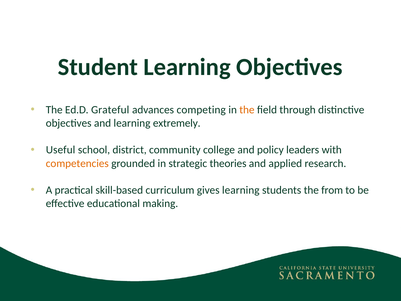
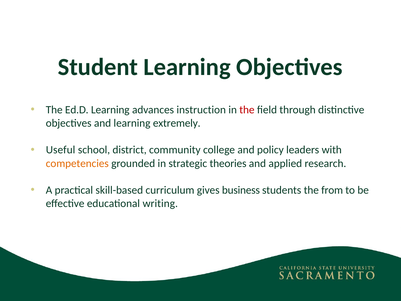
Ed.D Grateful: Grateful -> Learning
competing: competing -> instruction
the at (247, 110) colour: orange -> red
gives learning: learning -> business
making: making -> writing
